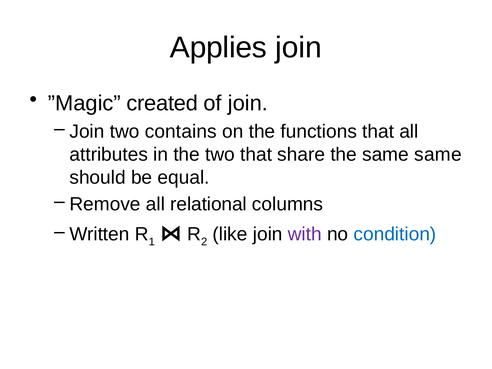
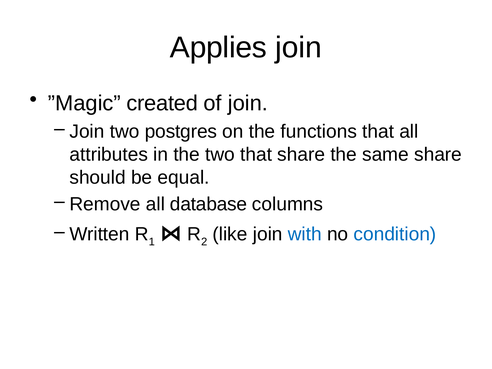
contains: contains -> postgres
same same: same -> share
relational: relational -> database
with colour: purple -> blue
